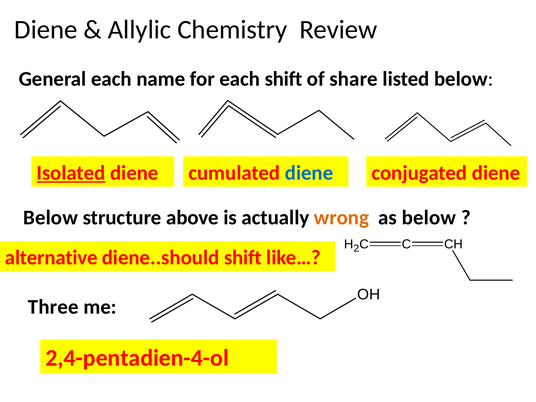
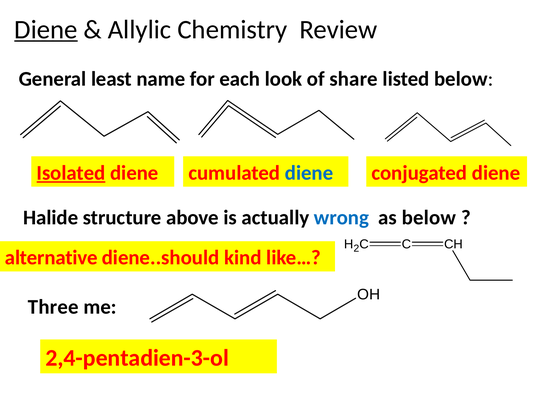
Diene at (46, 29) underline: none -> present
General each: each -> least
each shift: shift -> look
Below at (51, 218): Below -> Halide
wrong colour: orange -> blue
diene..should shift: shift -> kind
2,4-pentadien-4-ol: 2,4-pentadien-4-ol -> 2,4-pentadien-3-ol
